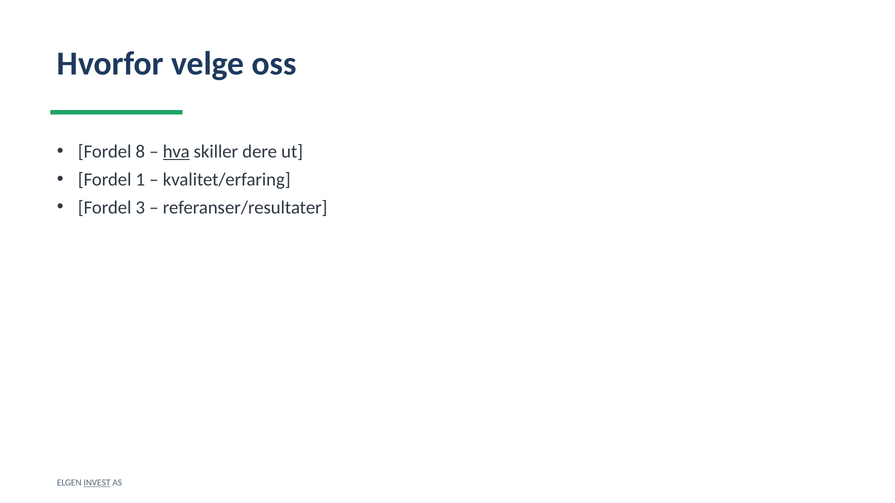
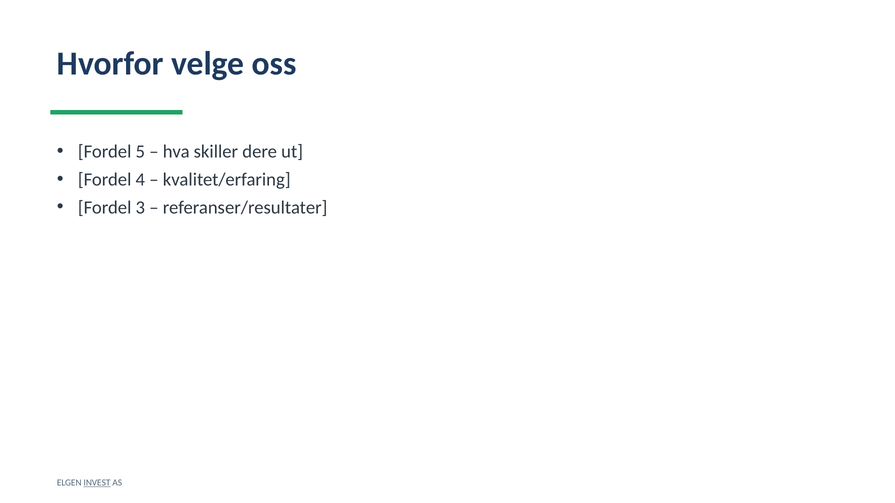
8: 8 -> 5
hva underline: present -> none
1: 1 -> 4
